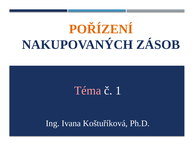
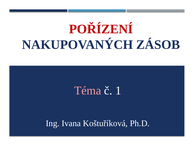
POŘÍZENÍ colour: orange -> red
